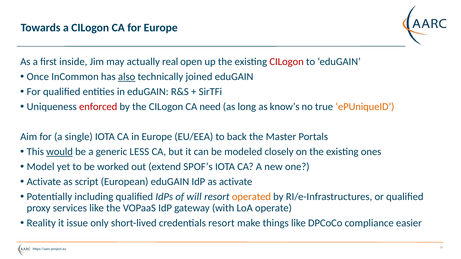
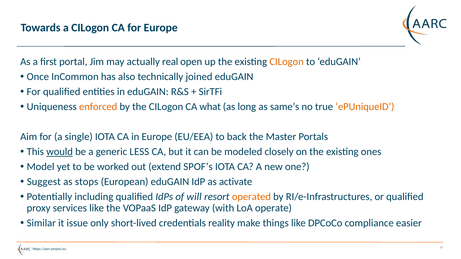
inside: inside -> portal
CILogon at (287, 62) colour: red -> orange
also underline: present -> none
enforced colour: red -> orange
need: need -> what
know’s: know’s -> same’s
Activate at (44, 182): Activate -> Suggest
script: script -> stops
Reality: Reality -> Similar
credentials resort: resort -> reality
